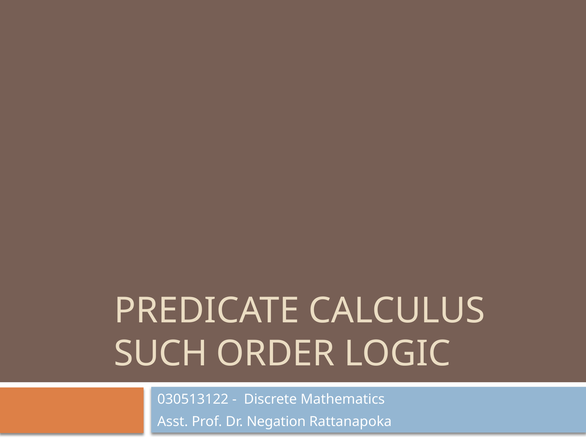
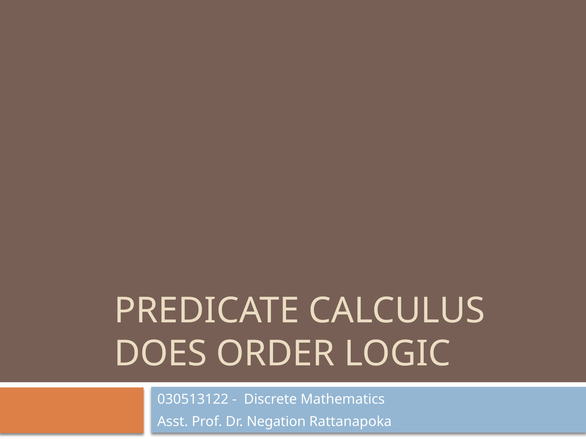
SUCH: SUCH -> DOES
